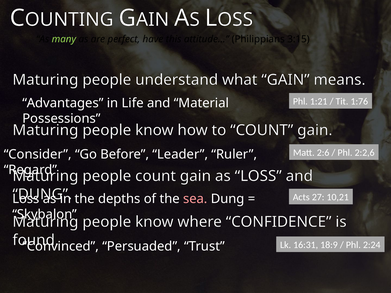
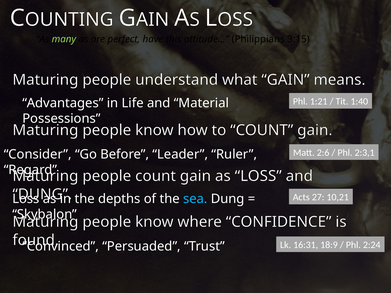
1:76: 1:76 -> 1:40
2:2,6: 2:2,6 -> 2:3,1
sea colour: pink -> light blue
